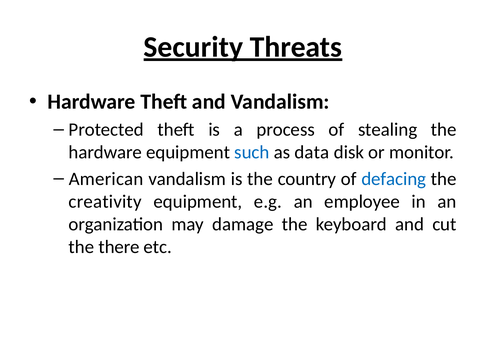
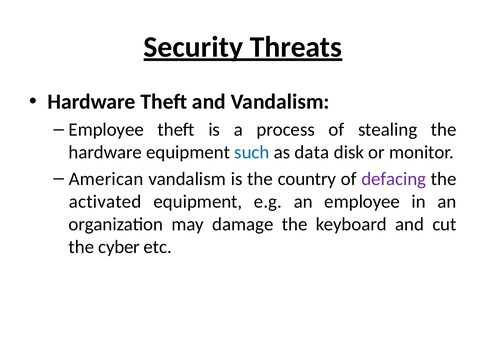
Protected at (106, 130): Protected -> Employee
defacing colour: blue -> purple
creativity: creativity -> activated
there: there -> cyber
